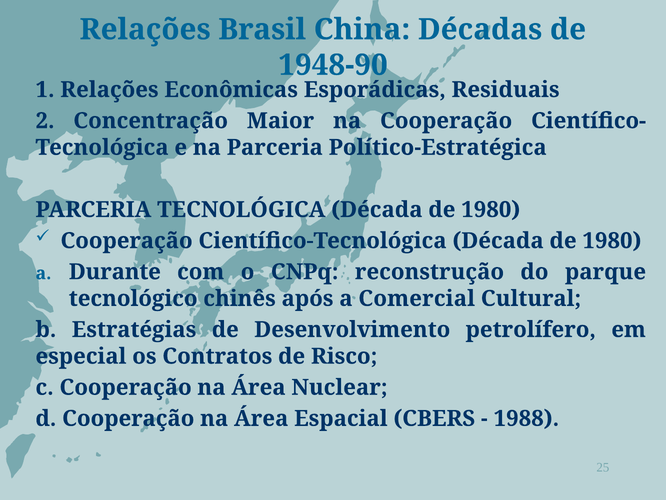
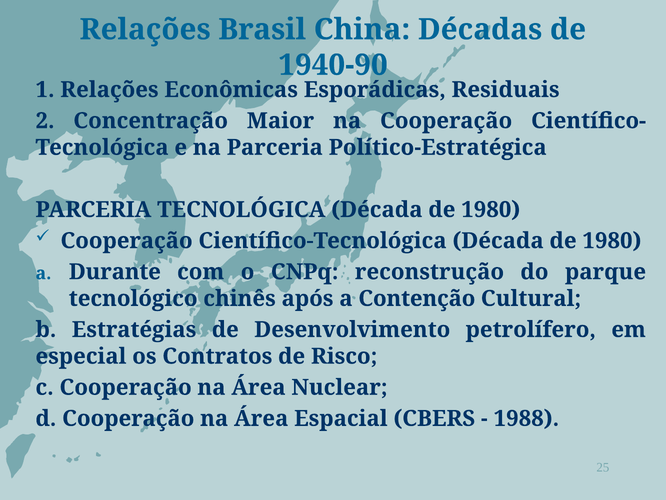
1948-90: 1948-90 -> 1940-90
Comercial: Comercial -> Contenção
